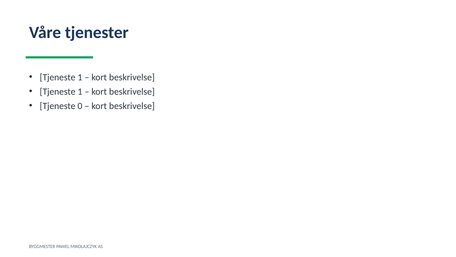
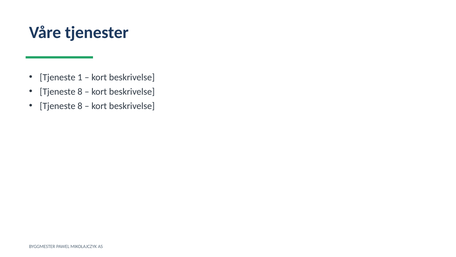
1 at (80, 91): 1 -> 8
0 at (80, 106): 0 -> 8
